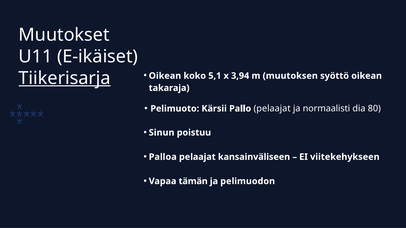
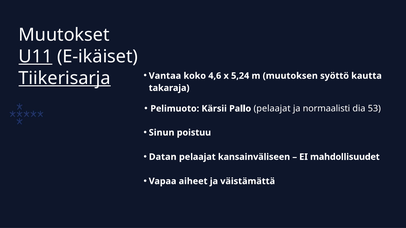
U11 underline: none -> present
Oikean at (165, 76): Oikean -> Vantaa
5,1: 5,1 -> 4,6
3,94: 3,94 -> 5,24
syöttö oikean: oikean -> kautta
80: 80 -> 53
Palloa: Palloa -> Datan
viitekehykseen: viitekehykseen -> mahdollisuudet
tämän: tämän -> aiheet
pelimuodon: pelimuodon -> väistämättä
